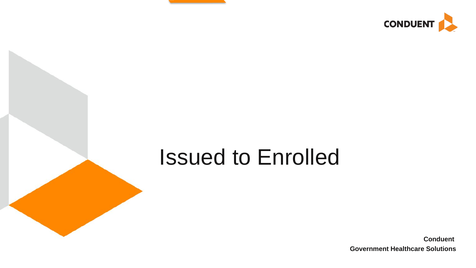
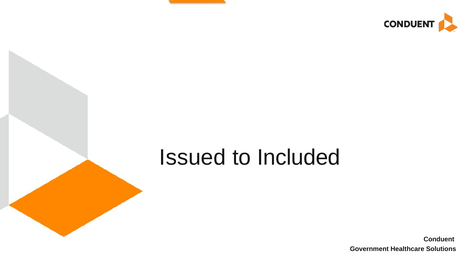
Enrolled: Enrolled -> Included
